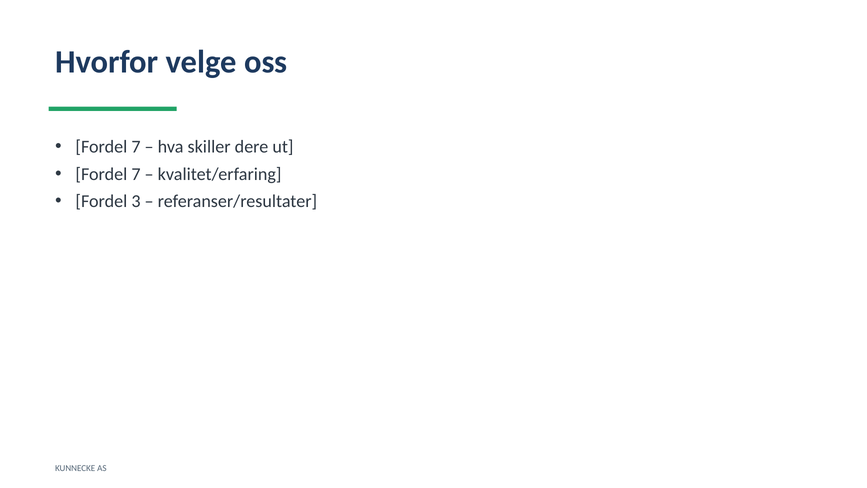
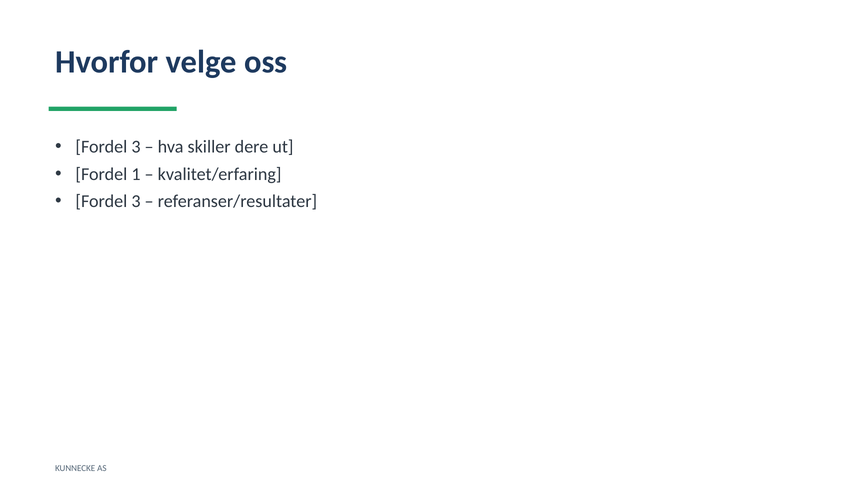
7 at (136, 147): 7 -> 3
7 at (136, 174): 7 -> 1
